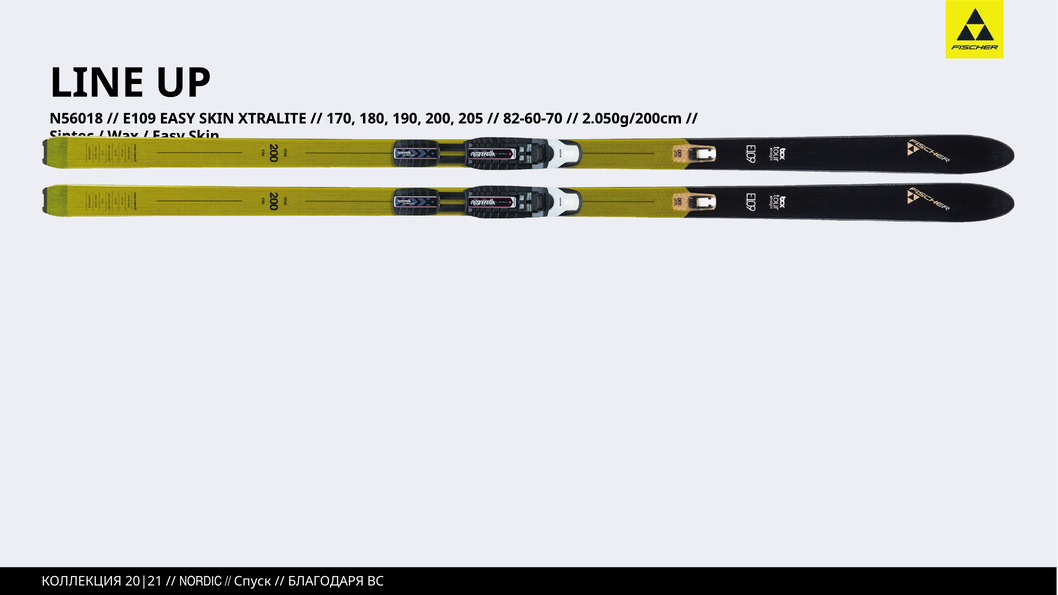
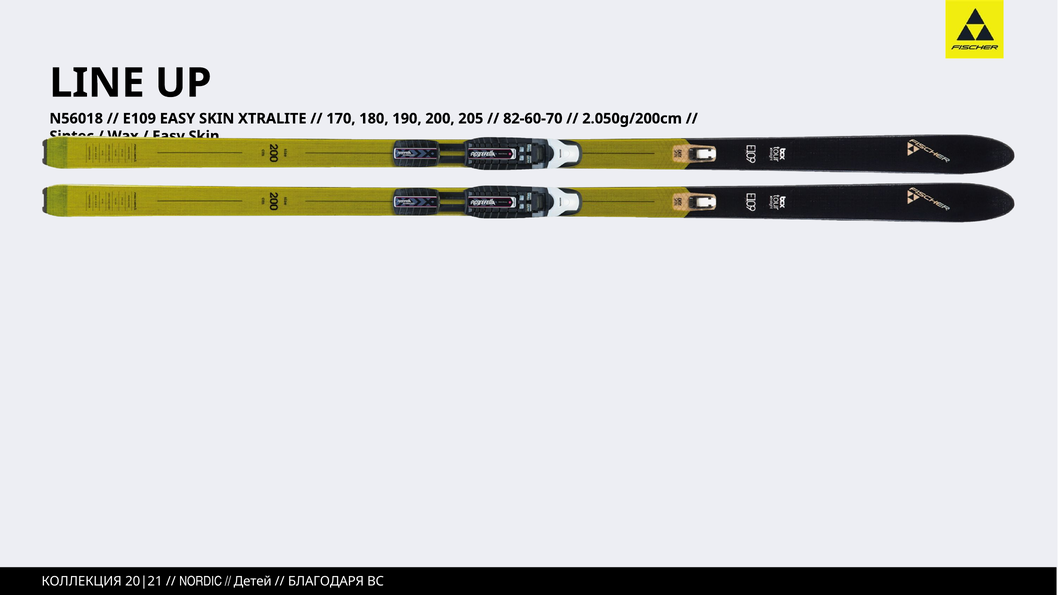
Спуск: Спуск -> Детей
